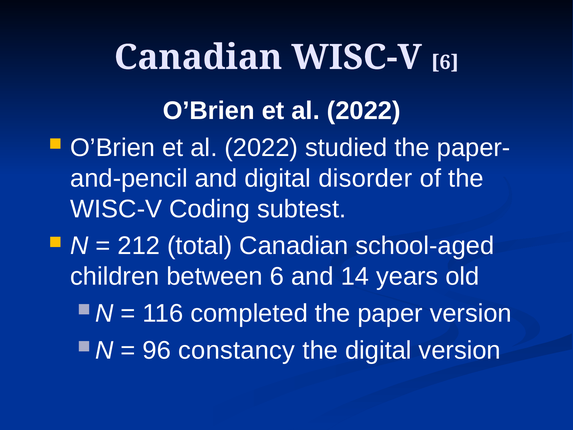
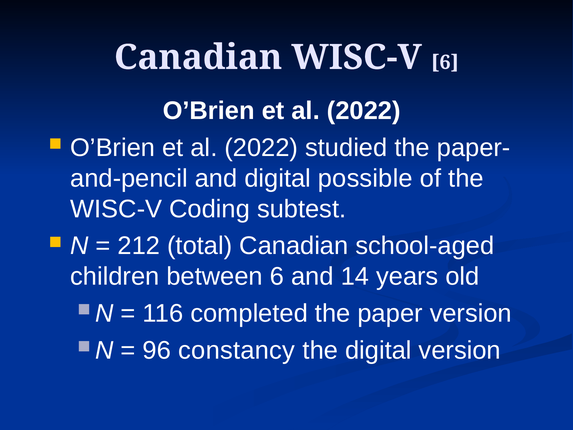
disorder: disorder -> possible
